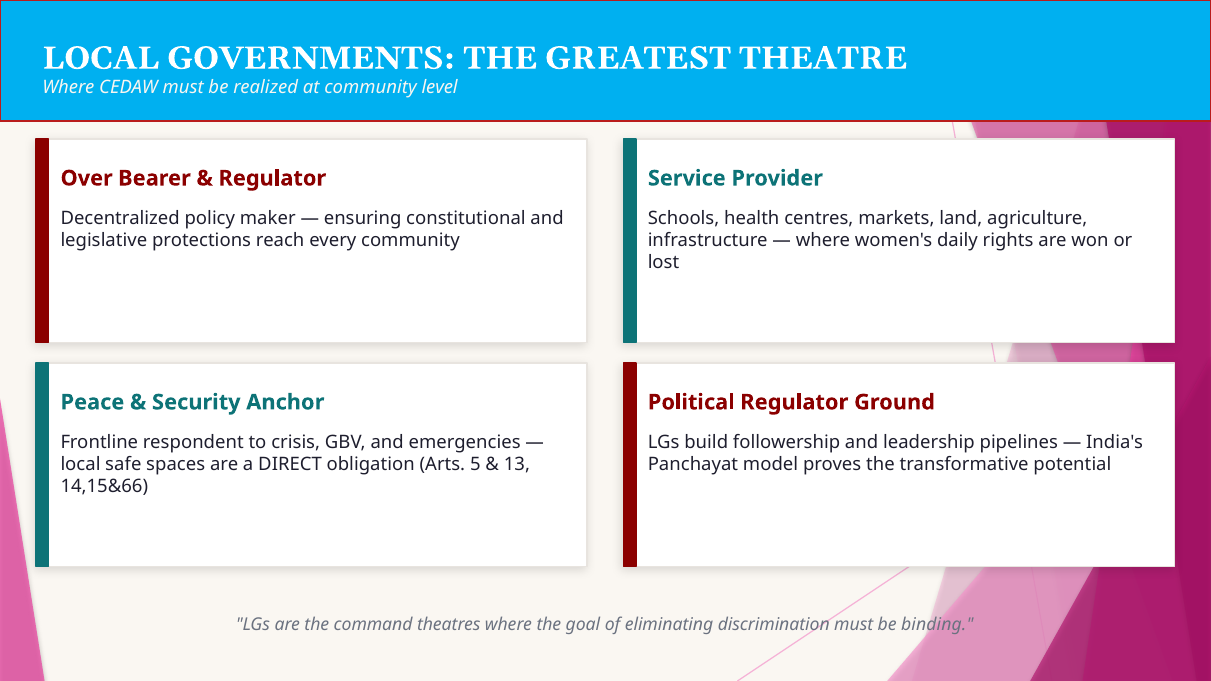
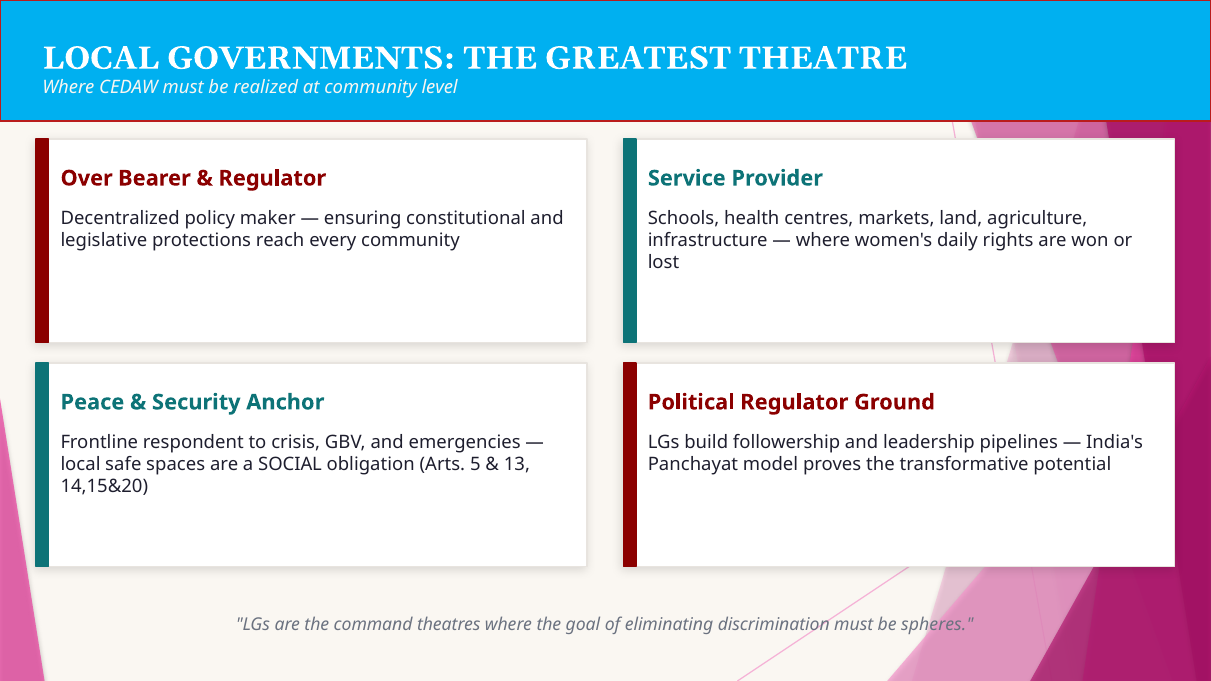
DIRECT: DIRECT -> SOCIAL
14,15&66: 14,15&66 -> 14,15&20
binding: binding -> spheres
